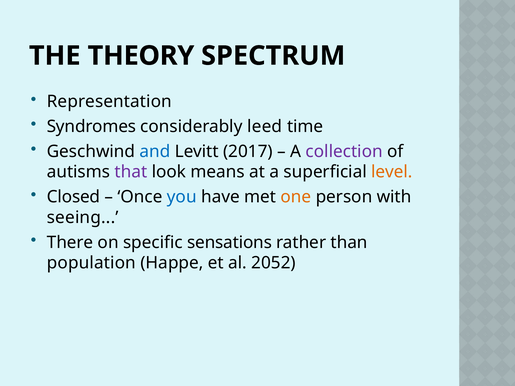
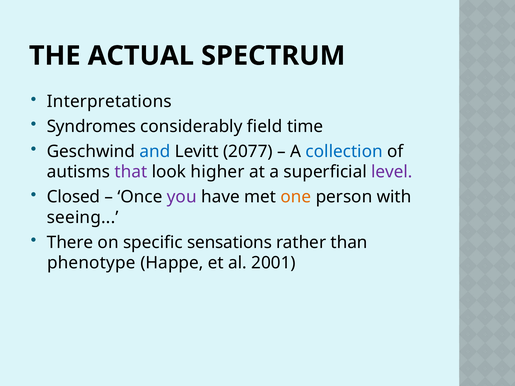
THEORY: THEORY -> ACTUAL
Representation: Representation -> Interpretations
leed: leed -> field
2017: 2017 -> 2077
collection colour: purple -> blue
means: means -> higher
level colour: orange -> purple
you colour: blue -> purple
population: population -> phenotype
2052: 2052 -> 2001
